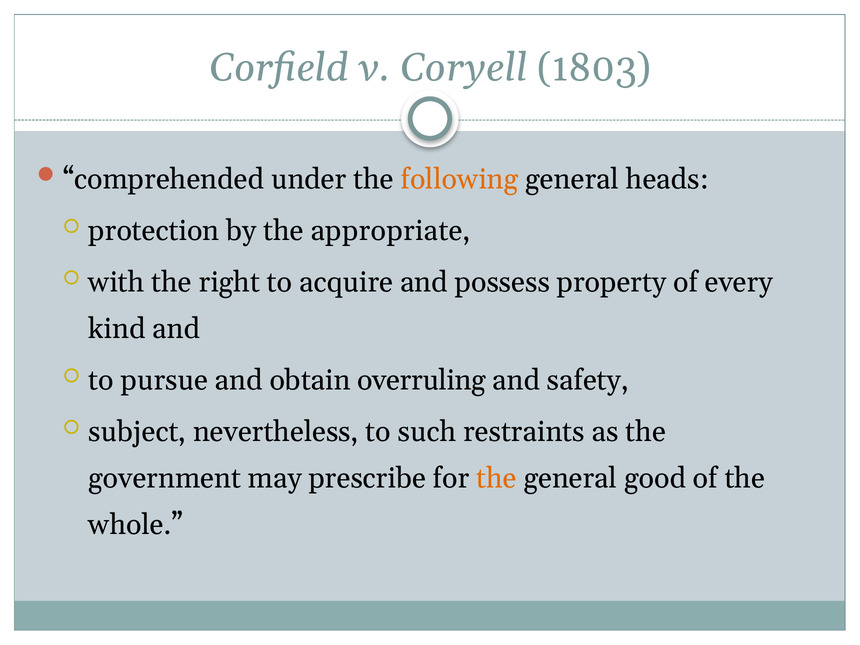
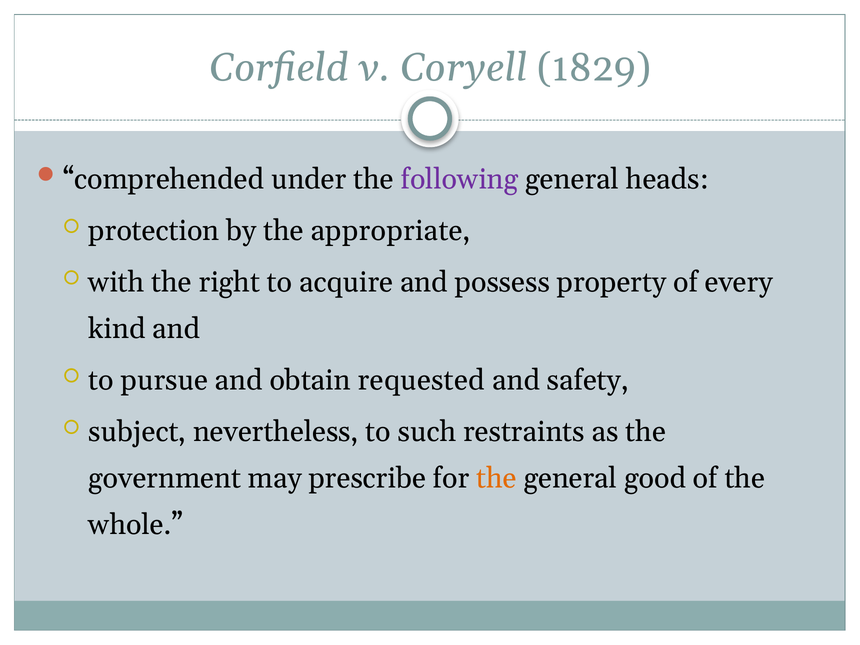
1803: 1803 -> 1829
following colour: orange -> purple
overruling: overruling -> requested
